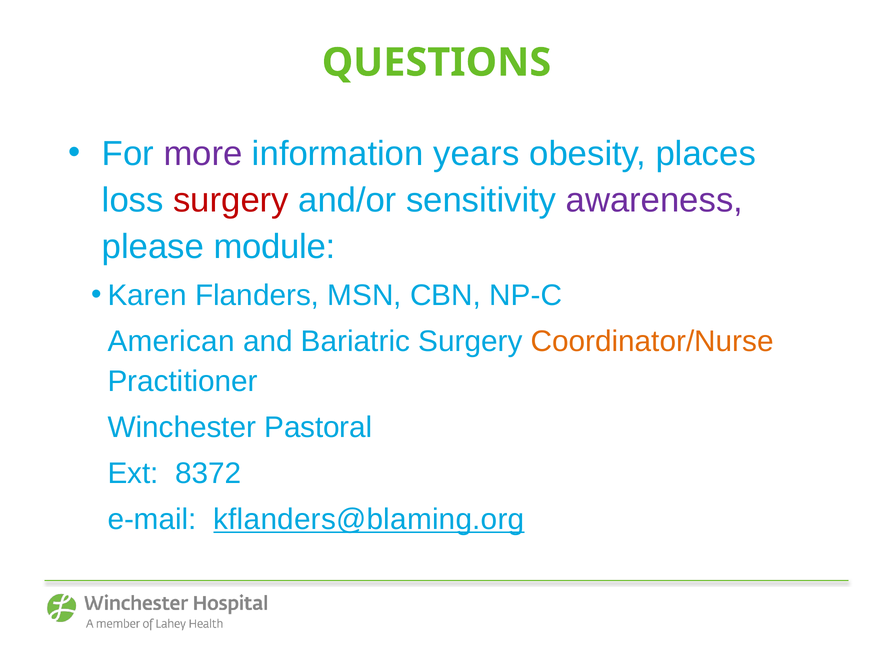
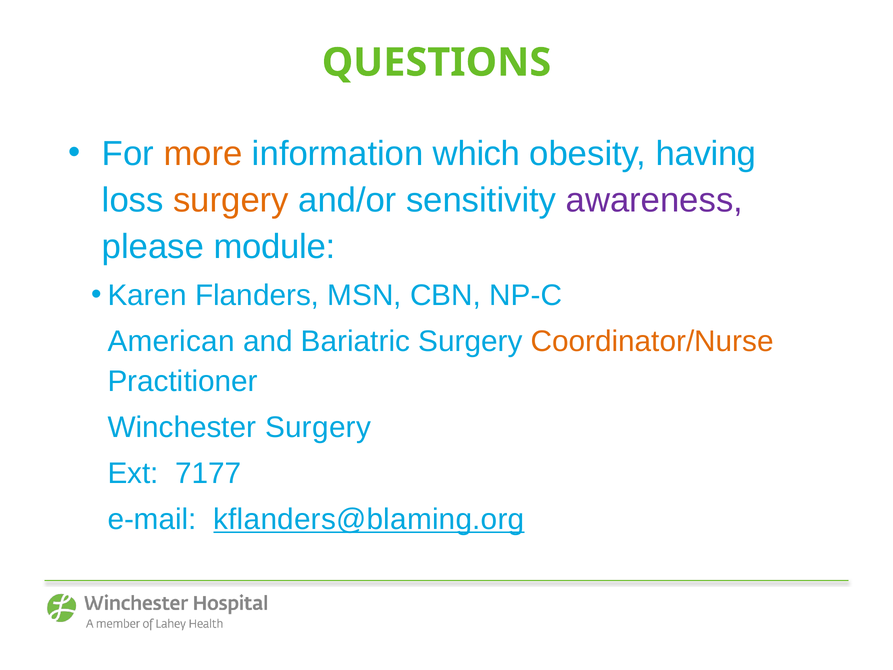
more colour: purple -> orange
years: years -> which
places: places -> having
surgery at (231, 200) colour: red -> orange
Winchester Pastoral: Pastoral -> Surgery
8372: 8372 -> 7177
